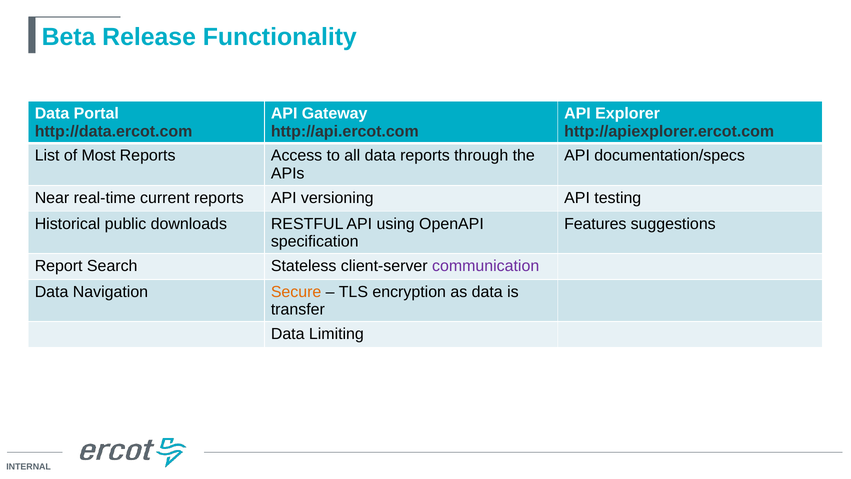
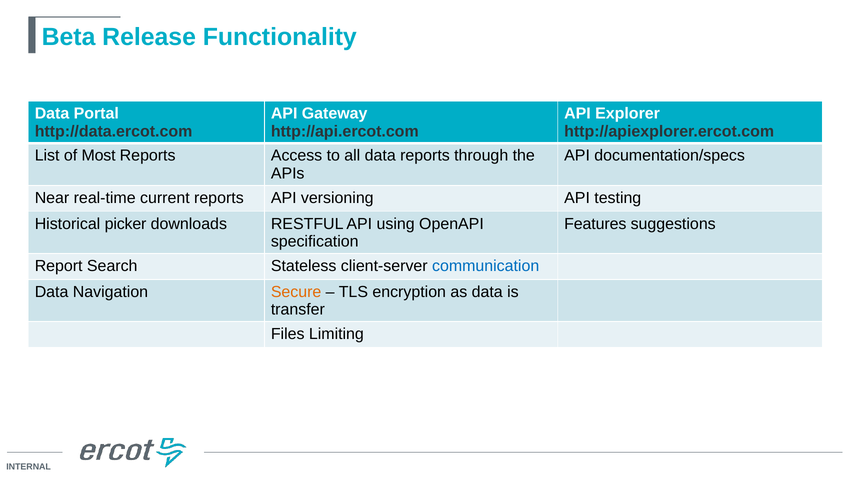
public: public -> picker
communication colour: purple -> blue
Data at (288, 334): Data -> Files
